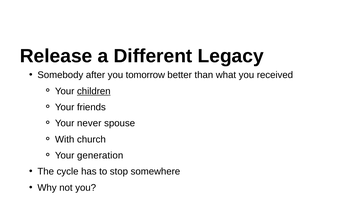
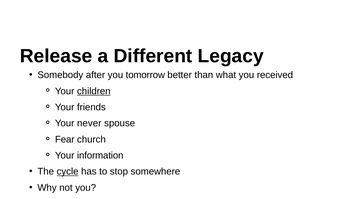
With: With -> Fear
generation: generation -> information
cycle underline: none -> present
